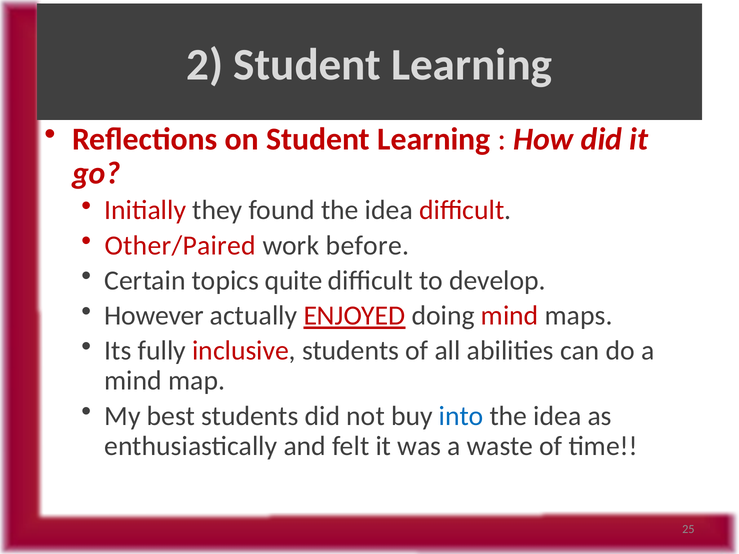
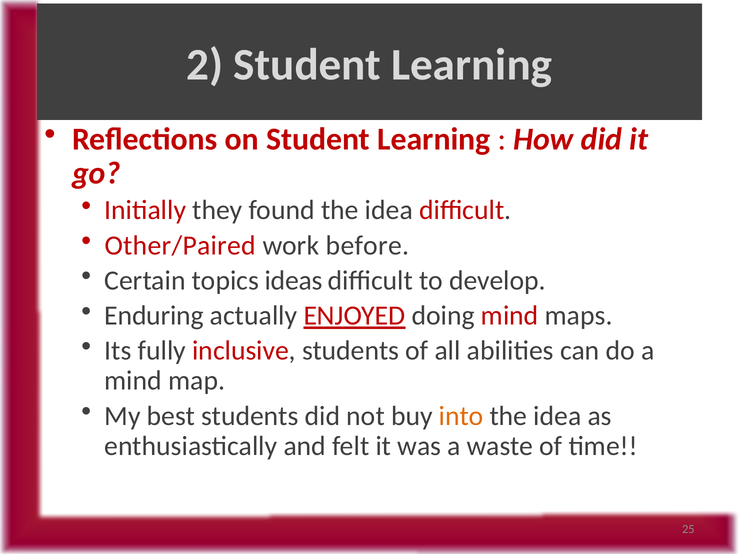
quite: quite -> ideas
However: However -> Enduring
into colour: blue -> orange
